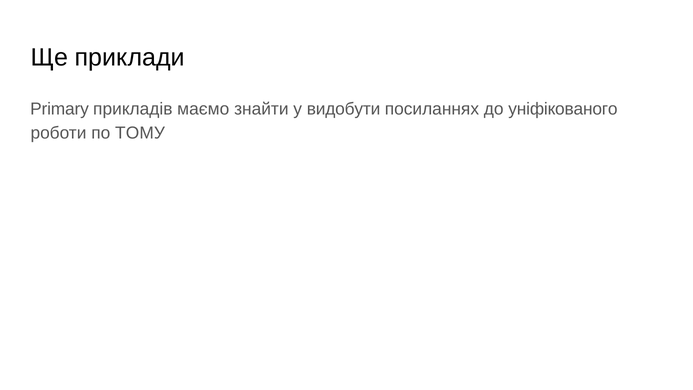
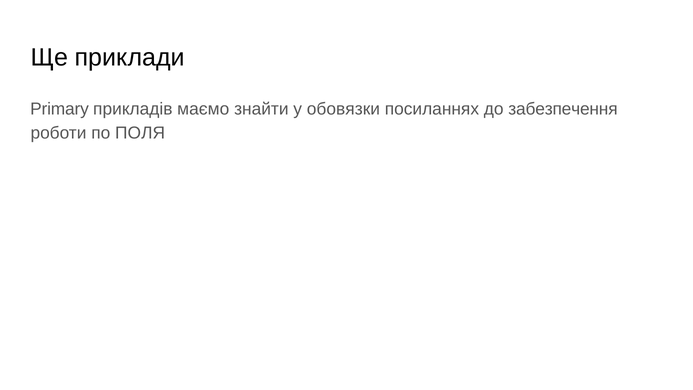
видобути: видобути -> обовязки
уніфікованого: уніфікованого -> забезпечення
ТОМУ: ТОМУ -> ПОЛЯ
